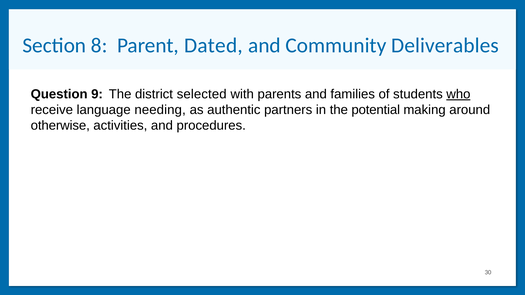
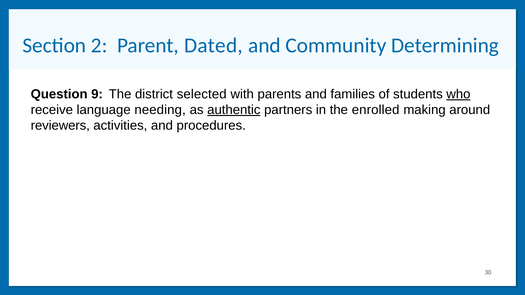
8: 8 -> 2
Deliverables: Deliverables -> Determining
authentic underline: none -> present
potential: potential -> enrolled
otherwise: otherwise -> reviewers
